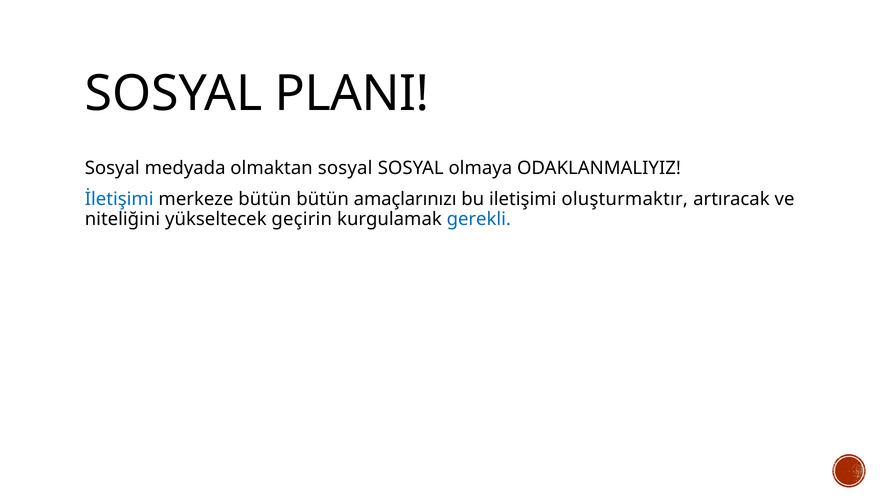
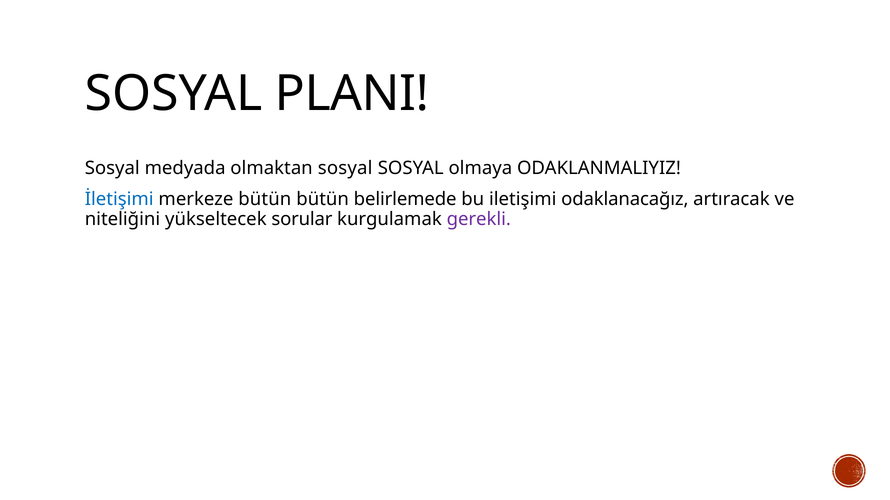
amaçlarınızı: amaçlarınızı -> belirlemede
oluşturmaktır: oluşturmaktır -> odaklanacağız
geçirin: geçirin -> sorular
gerekli colour: blue -> purple
